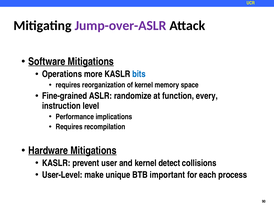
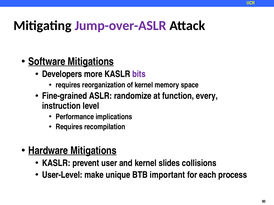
Operations: Operations -> Developers
bits colour: blue -> purple
detect: detect -> slides
